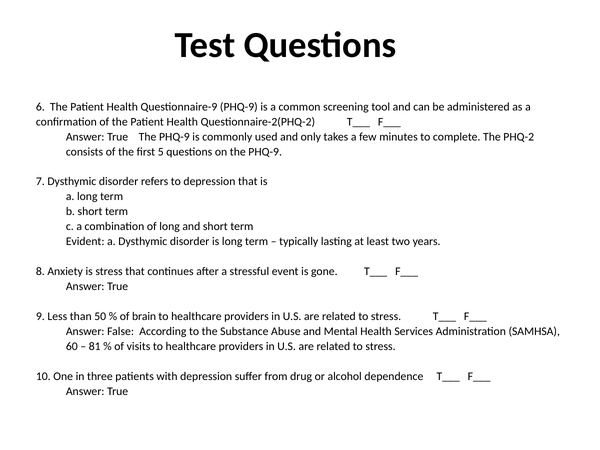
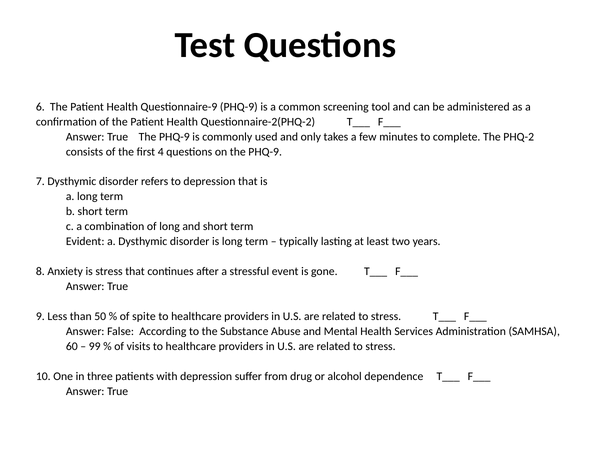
5: 5 -> 4
brain: brain -> spite
81: 81 -> 99
